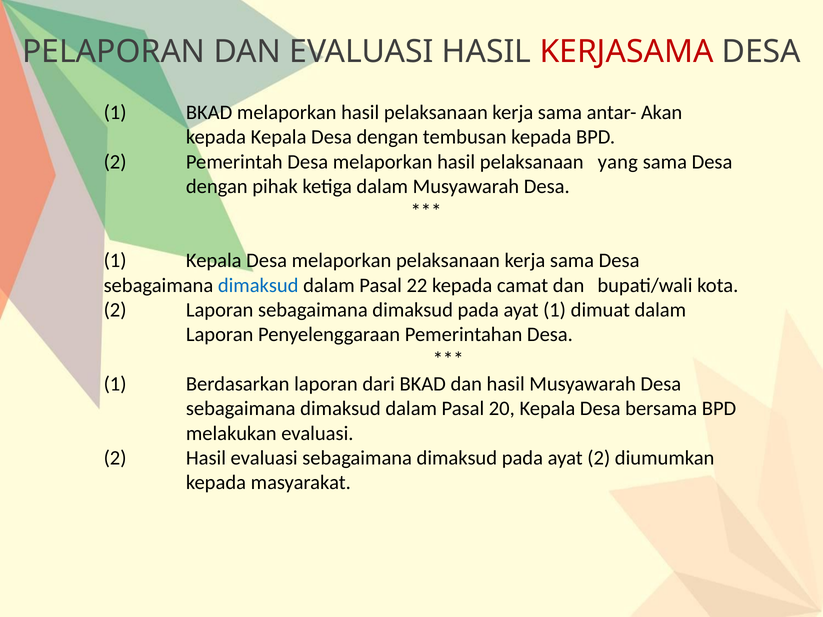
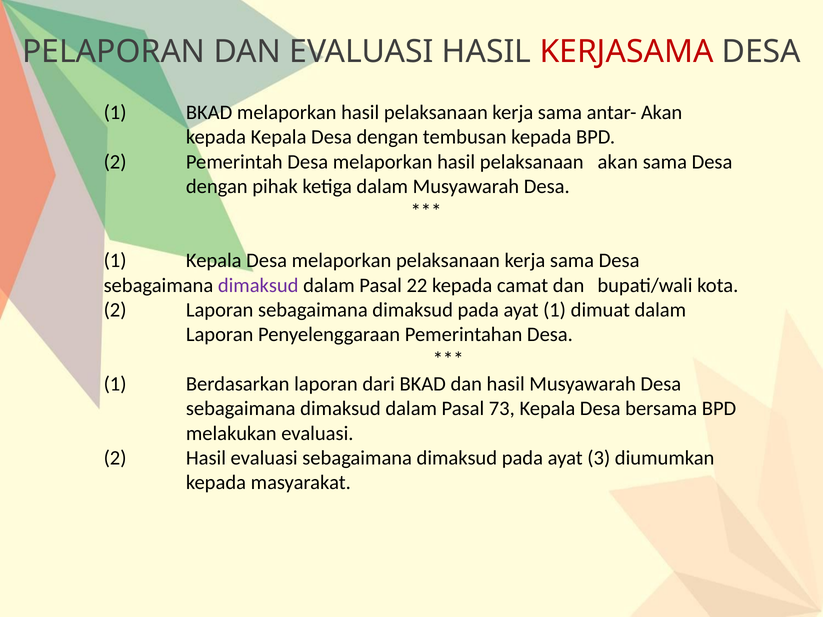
pelaksanaan yang: yang -> akan
dimaksud at (258, 285) colour: blue -> purple
20: 20 -> 73
ayat 2: 2 -> 3
